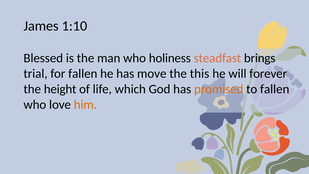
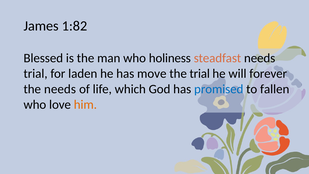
1:10: 1:10 -> 1:82
steadfast brings: brings -> needs
for fallen: fallen -> laden
the this: this -> trial
the height: height -> needs
promised colour: orange -> blue
